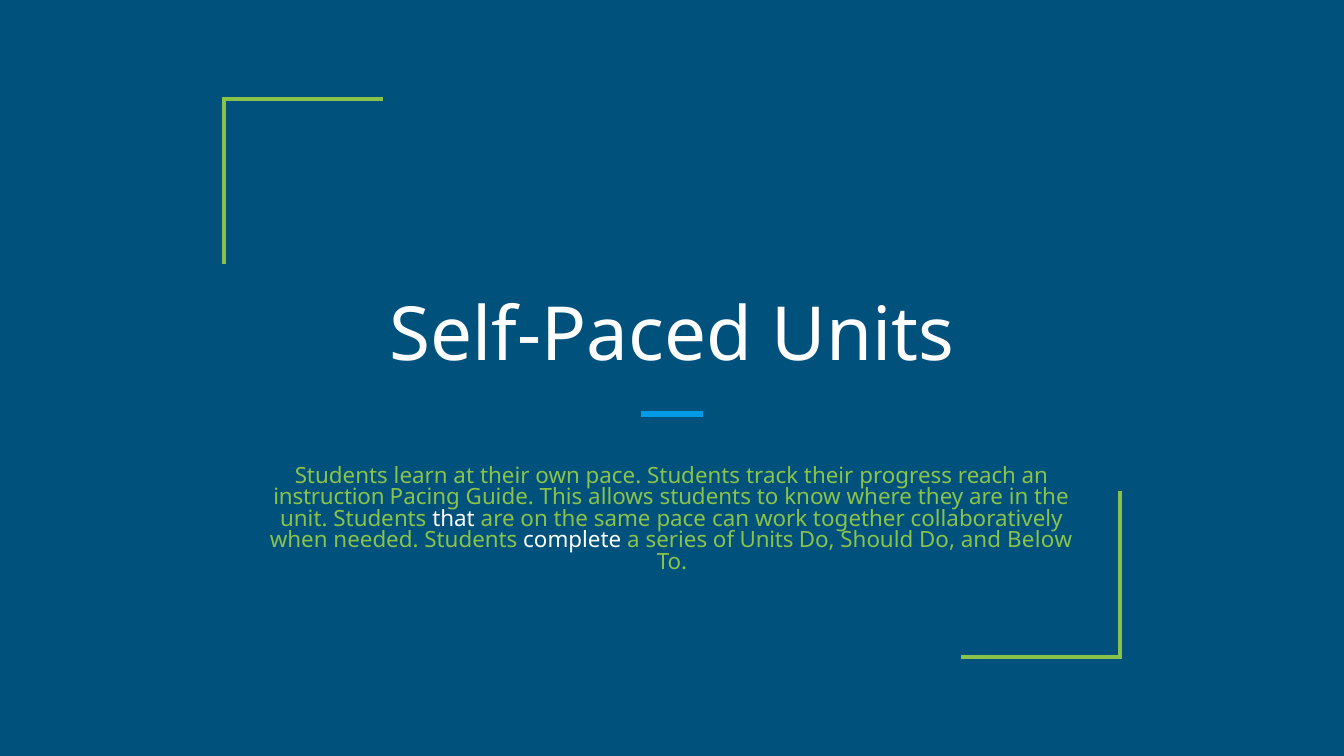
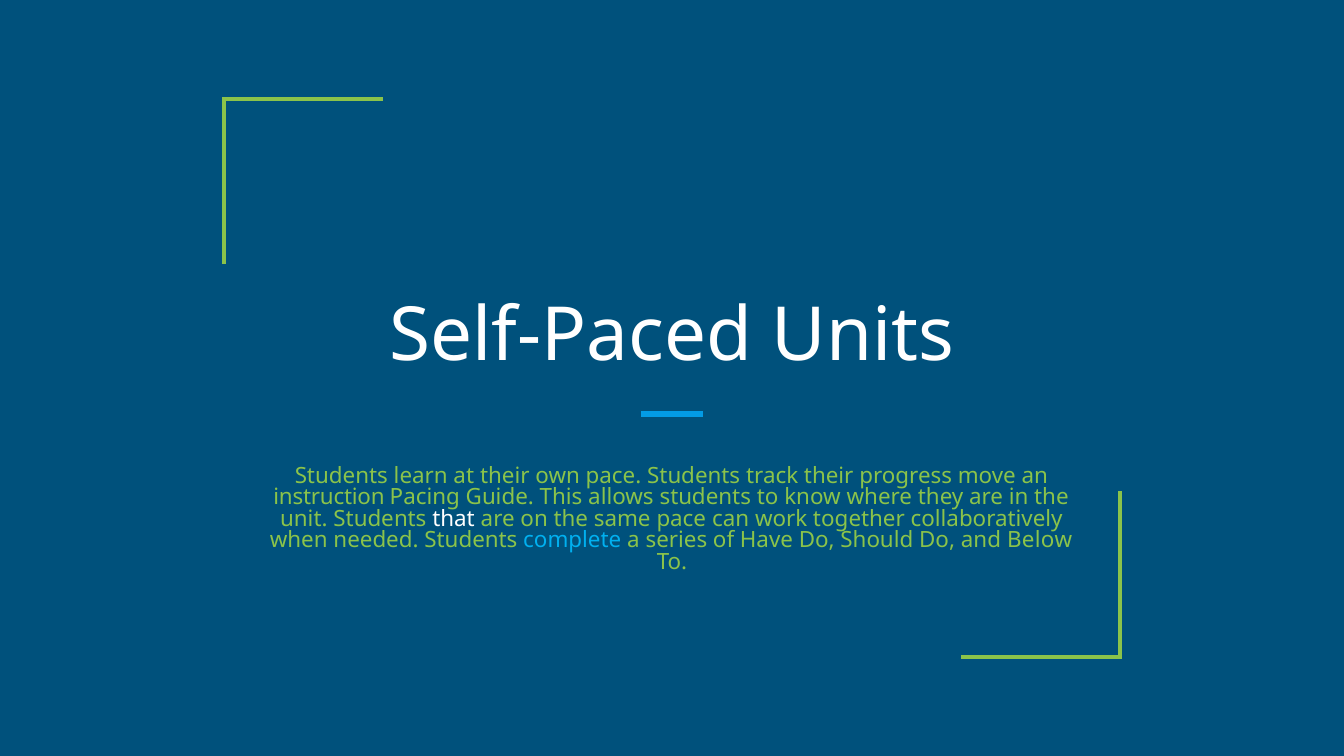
reach: reach -> move
complete colour: white -> light blue
of Units: Units -> Have
